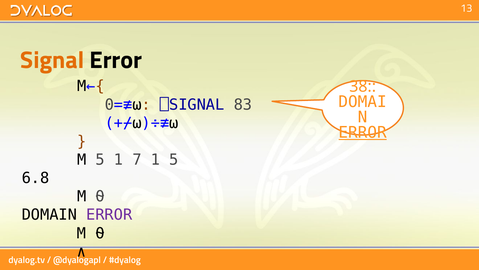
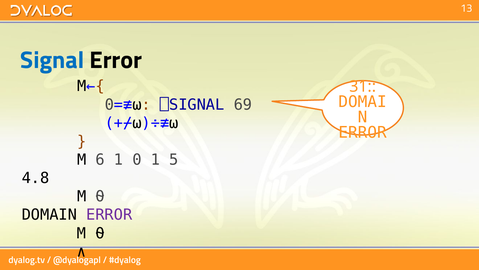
Signal colour: orange -> blue
38: 38 -> 31
83: 83 -> 69
ERROR at (363, 132) underline: present -> none
M 5: 5 -> 6
7: 7 -> 0
6.8: 6.8 -> 4.8
